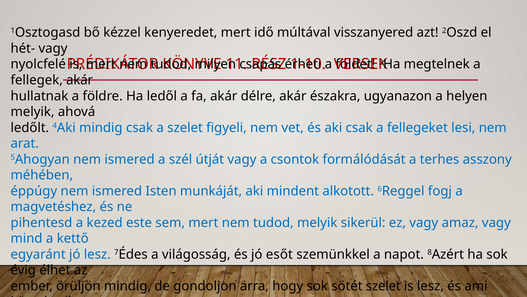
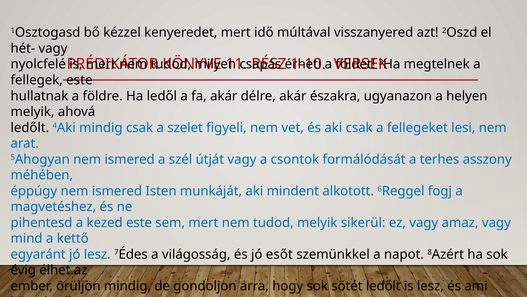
fellegek akár: akár -> este
sötét szelet: szelet -> ledőlt
